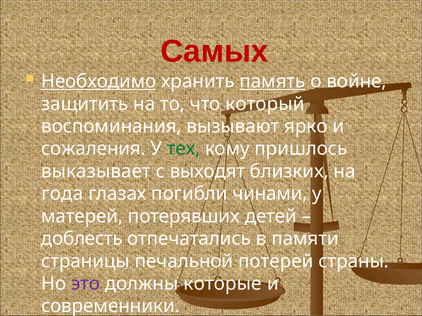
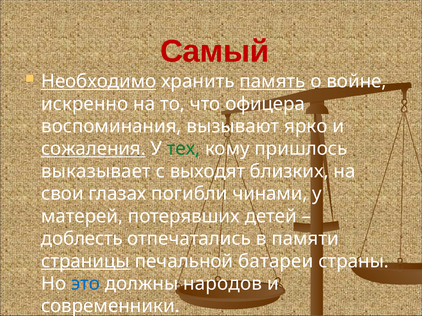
Самых: Самых -> Самый
защитить: защитить -> искренно
который: который -> офицера
сожаления underline: none -> present
года: года -> свои
страницы underline: none -> present
потерей: потерей -> батареи
это colour: purple -> blue
которые: которые -> народов
